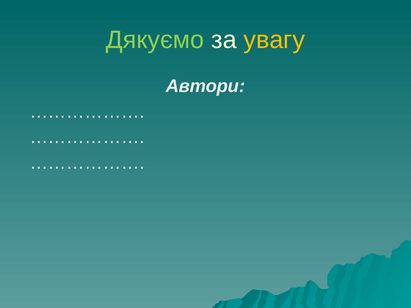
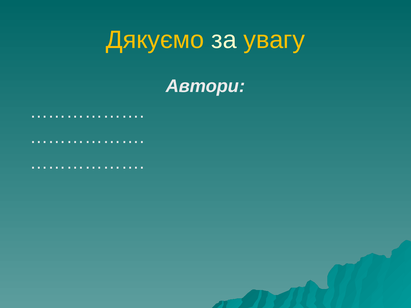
Дякуємо colour: light green -> yellow
